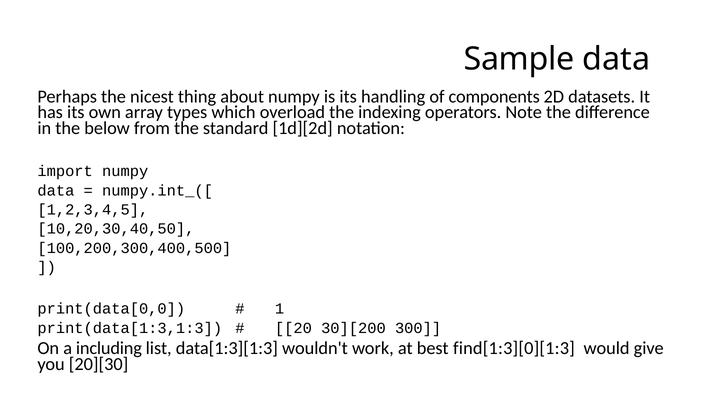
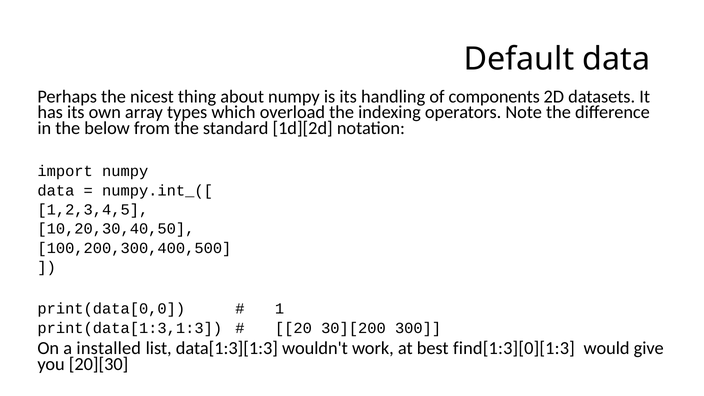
Sample: Sample -> Default
including: including -> installed
